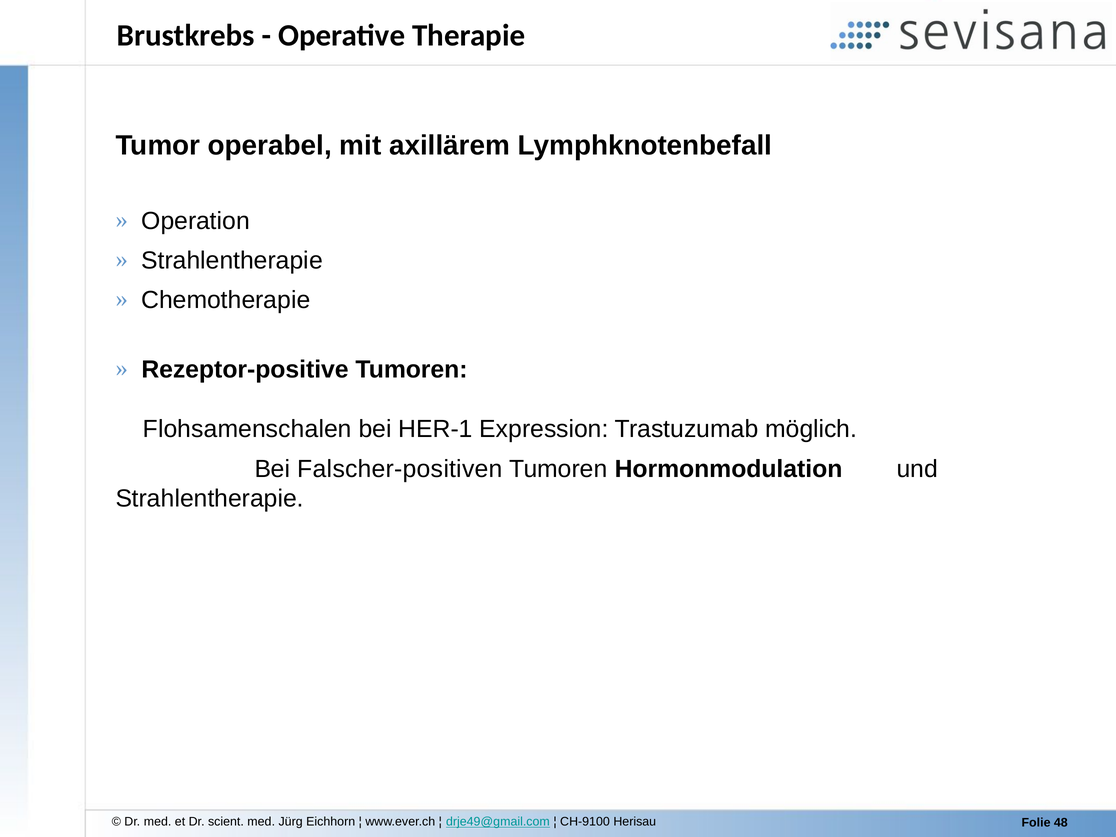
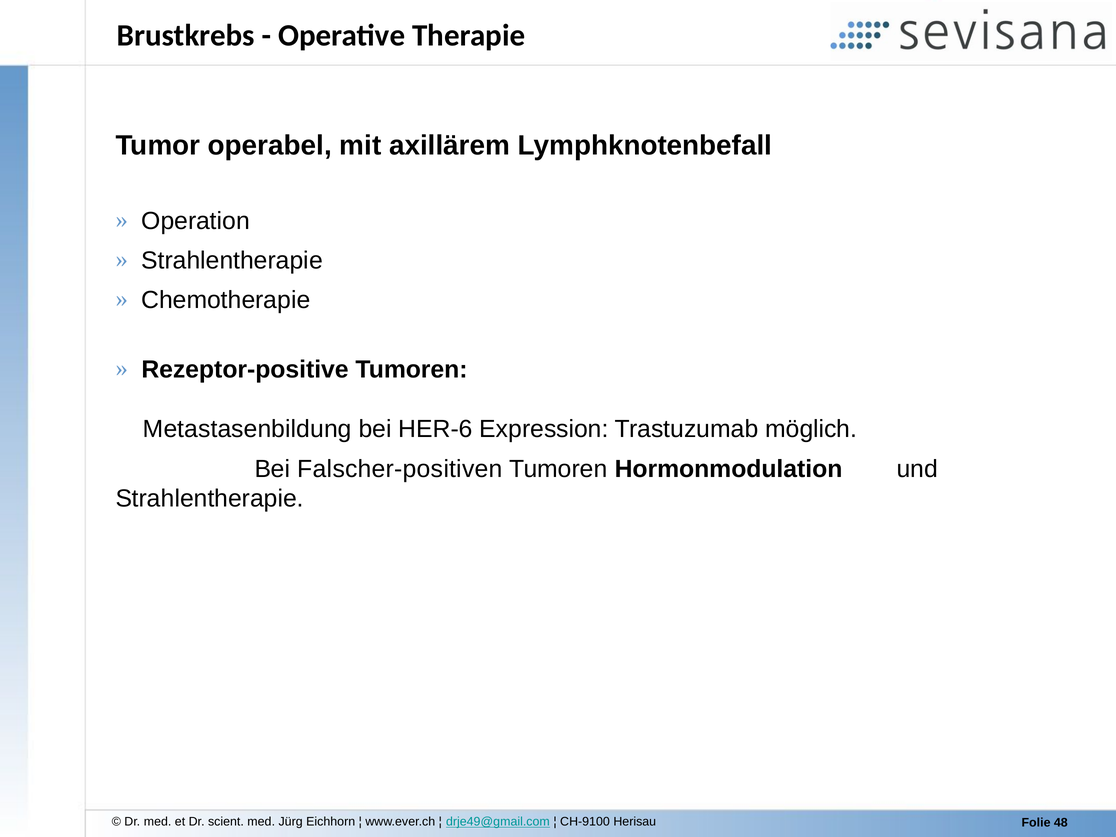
Flohsamenschalen: Flohsamenschalen -> Metastasenbildung
HER-1: HER-1 -> HER-6
